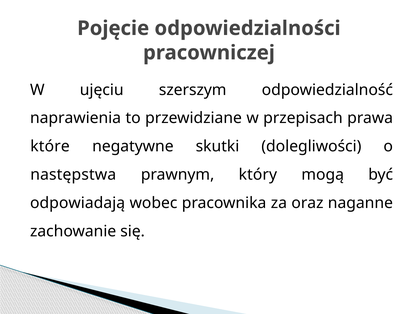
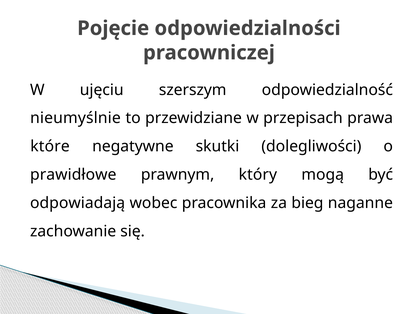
naprawienia: naprawienia -> nieumyślnie
następstwa: następstwa -> prawidłowe
oraz: oraz -> bieg
